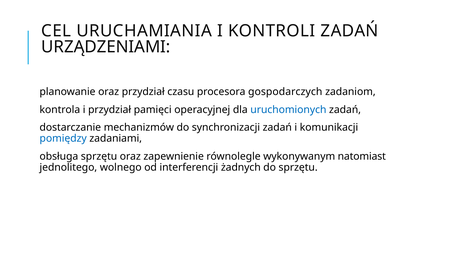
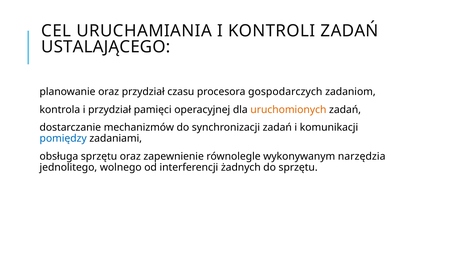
URZĄDZENIAMI: URZĄDZENIAMI -> USTALAJĄCEGO
uruchomionych colour: blue -> orange
natomiast: natomiast -> narzędzia
